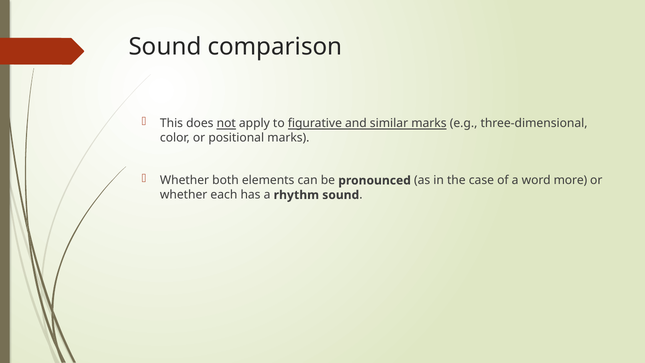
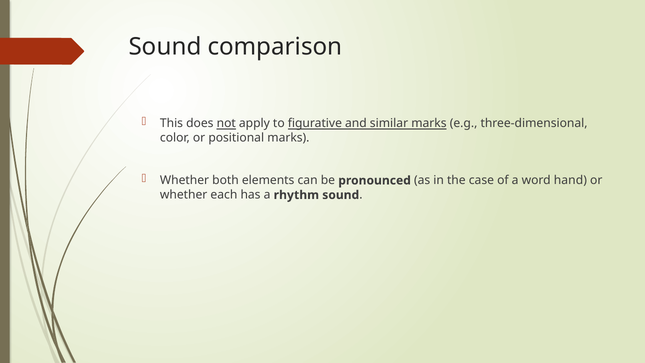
more: more -> hand
